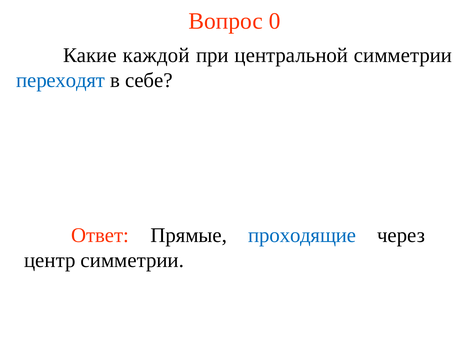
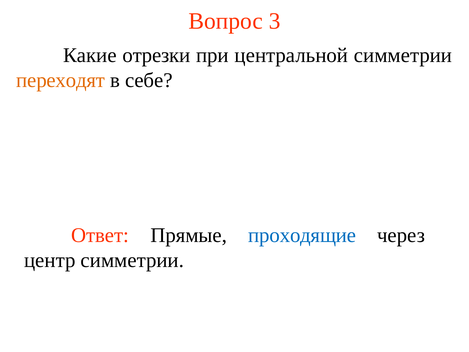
0: 0 -> 3
каждой: каждой -> отрезки
переходят colour: blue -> orange
